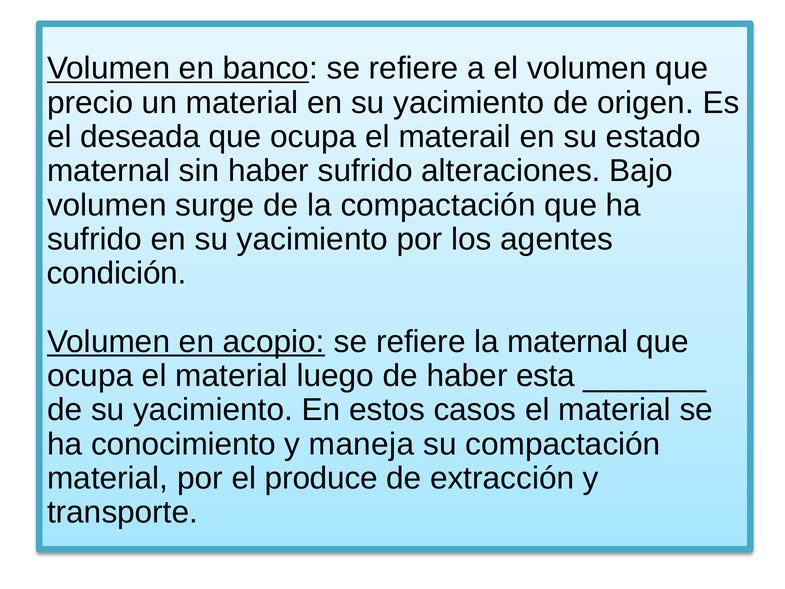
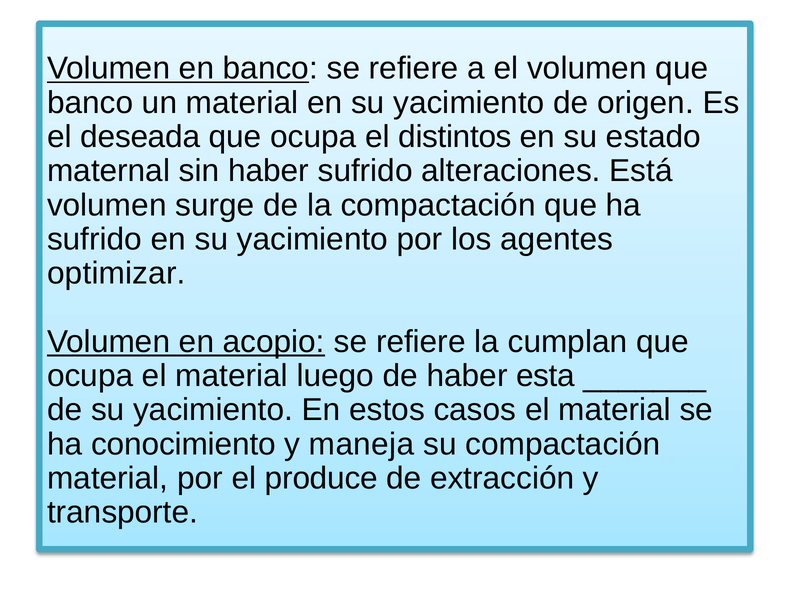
precio at (90, 103): precio -> banco
materail: materail -> distintos
Bajo: Bajo -> Está
condición: condición -> optimizar
la maternal: maternal -> cumplan
